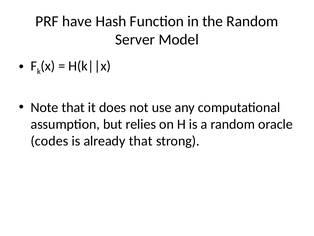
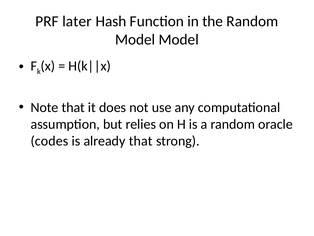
have: have -> later
Server at (135, 40): Server -> Model
